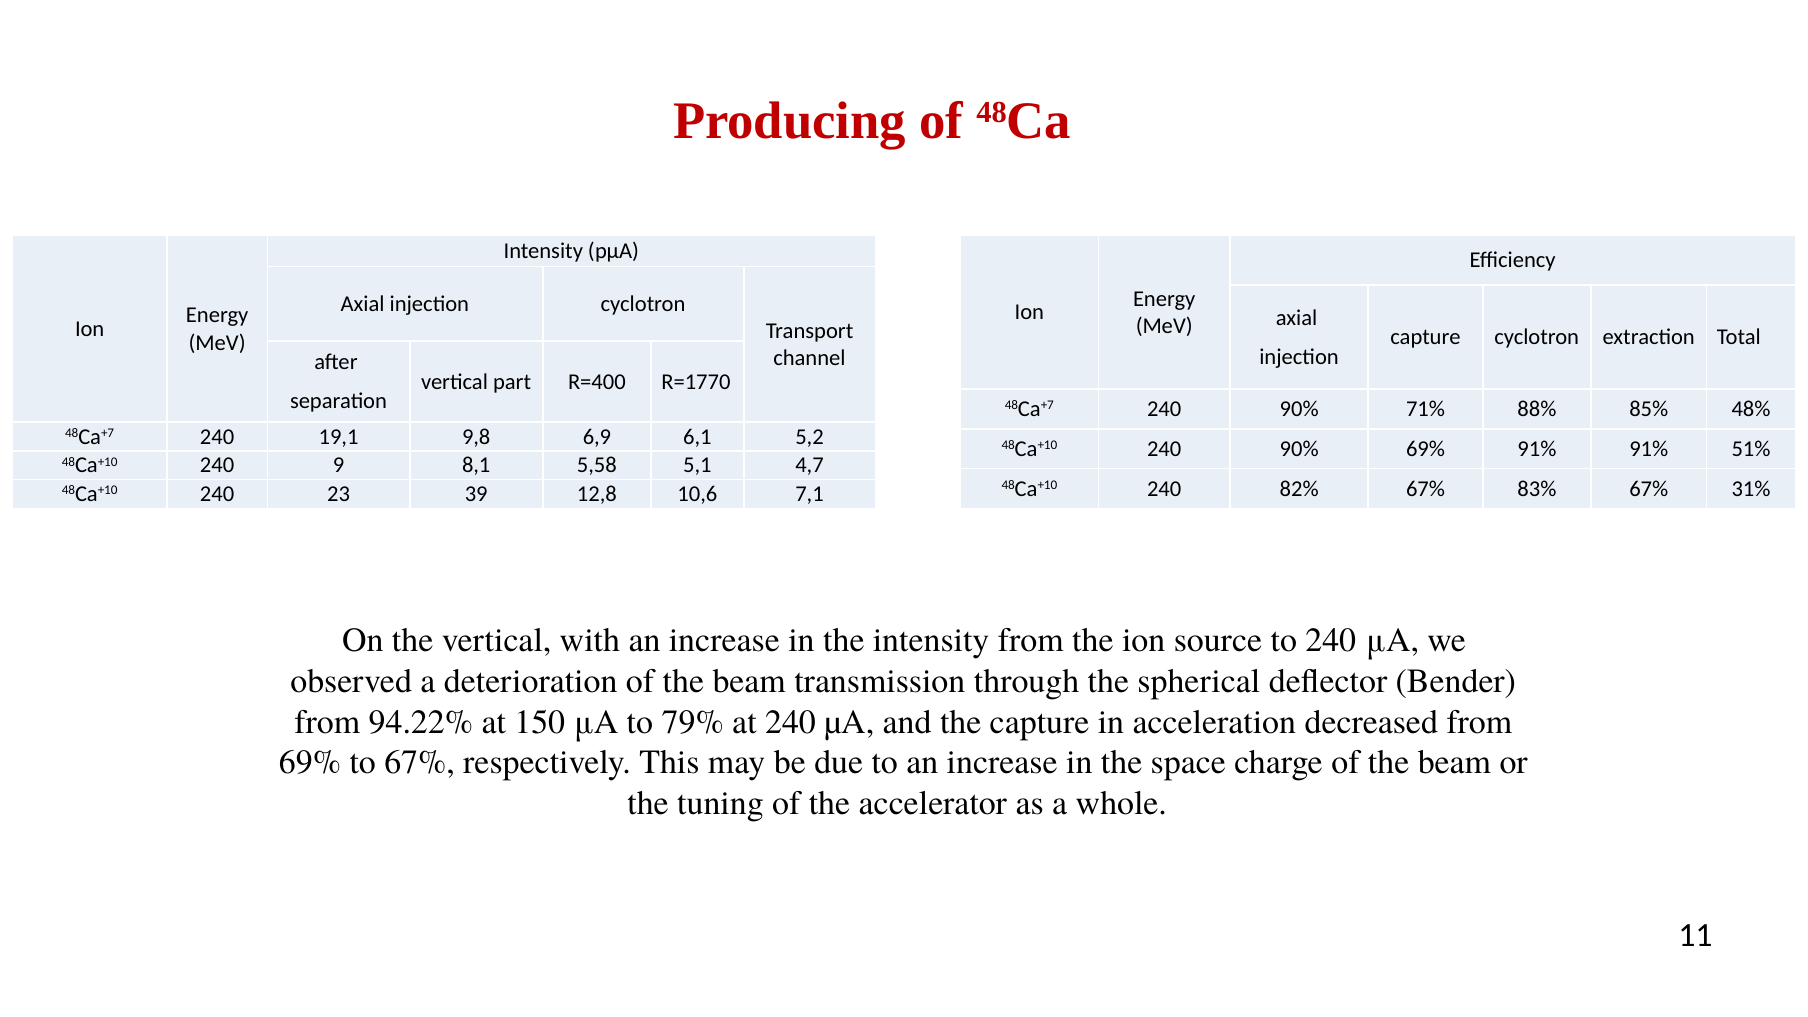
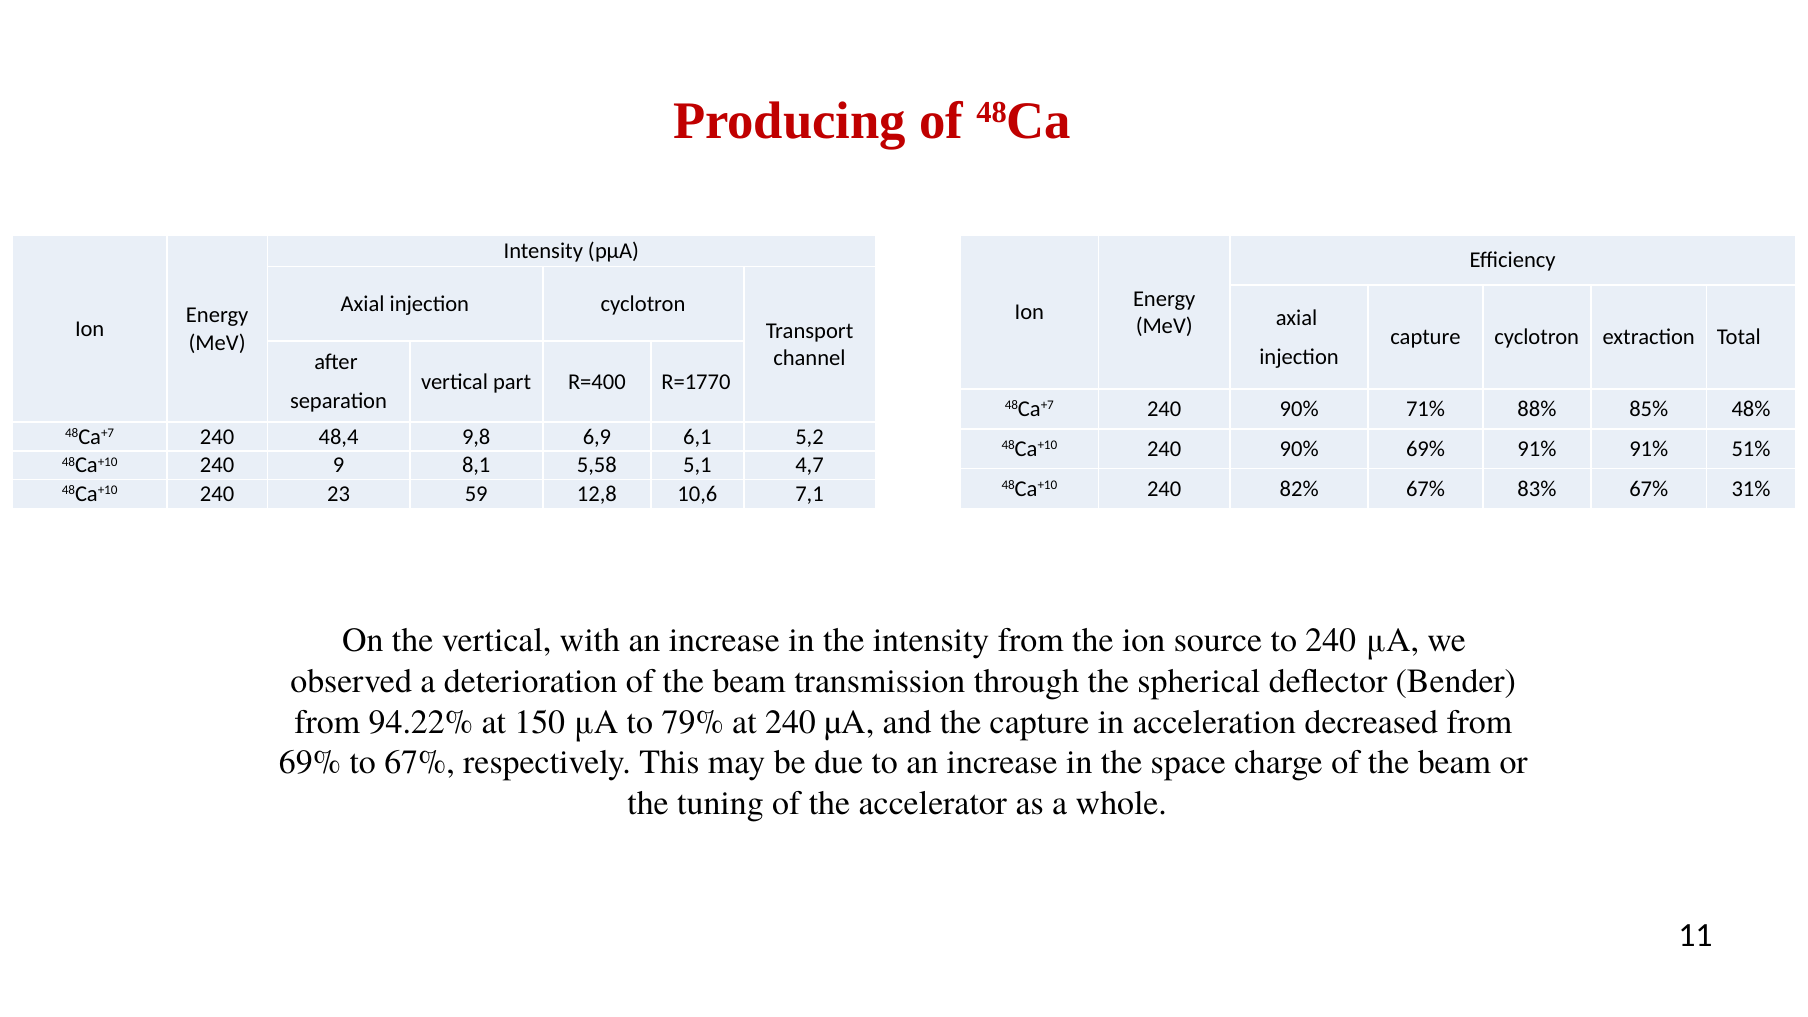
19,1: 19,1 -> 48,4
39: 39 -> 59
